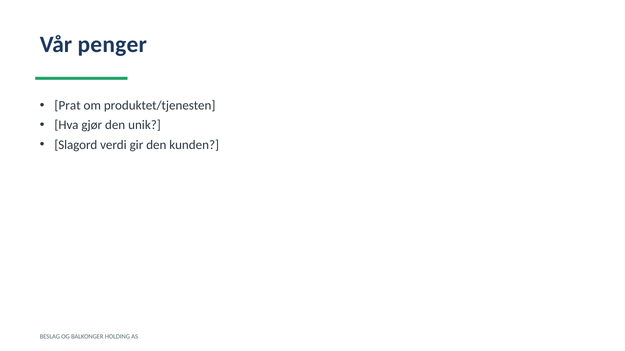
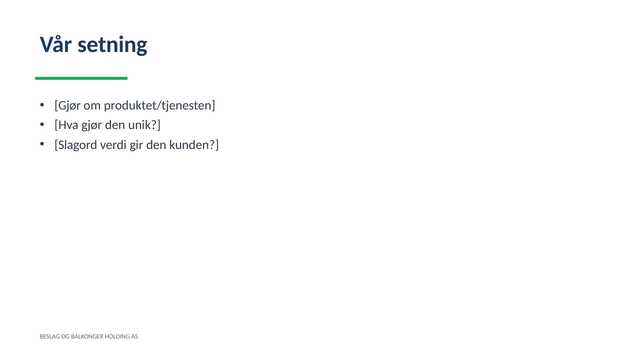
penger: penger -> setning
Prat at (68, 106): Prat -> Gjør
